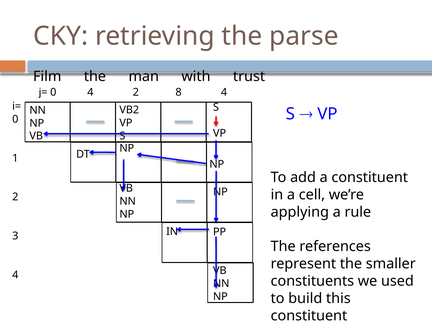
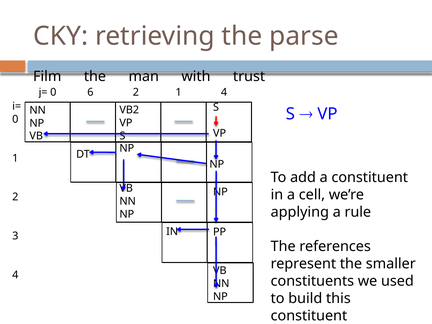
0 4: 4 -> 6
2 8: 8 -> 1
